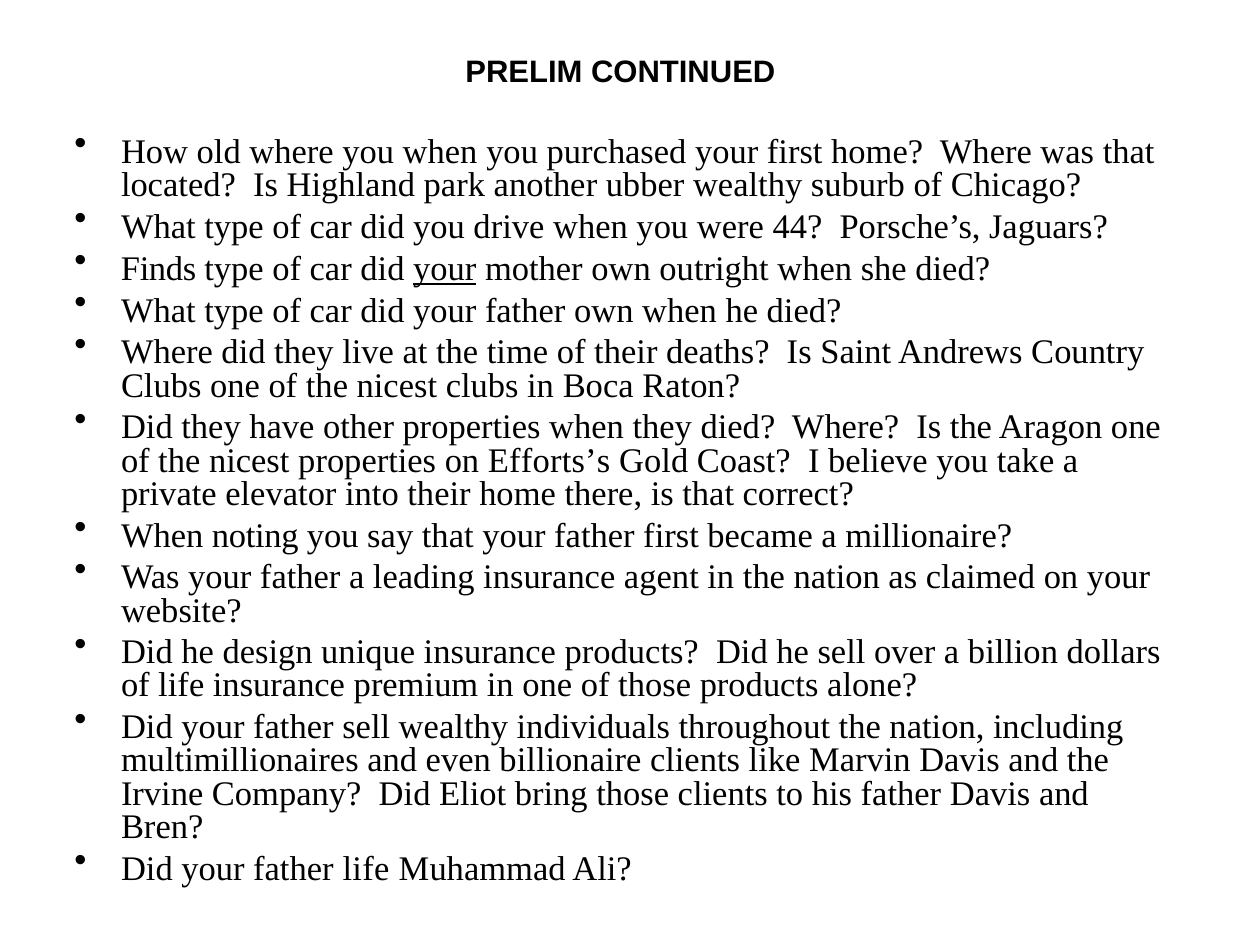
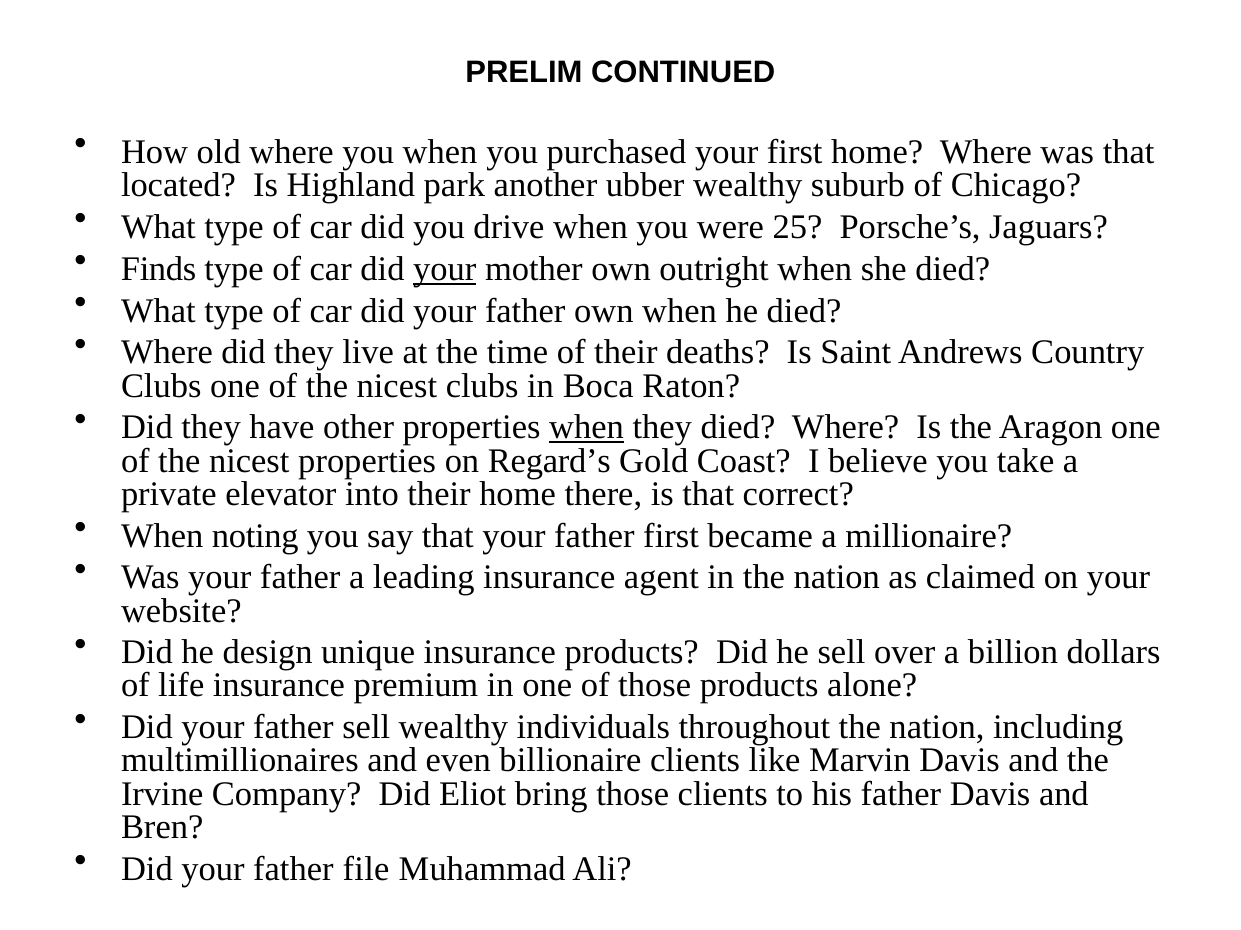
44: 44 -> 25
when at (586, 428) underline: none -> present
Efforts’s: Efforts’s -> Regard’s
father life: life -> file
